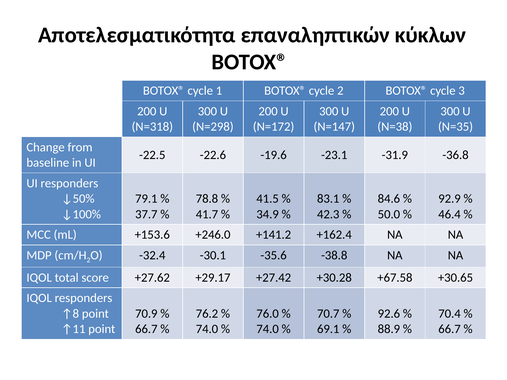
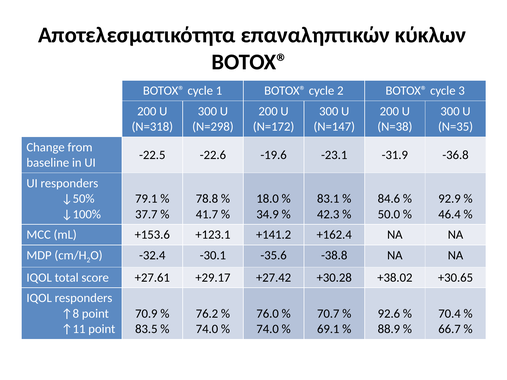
41.5: 41.5 -> 18.0
+246.0: +246.0 -> +123.1
+27.62: +27.62 -> +27.61
+67.58: +67.58 -> +38.02
66.7 at (146, 329): 66.7 -> 83.5
